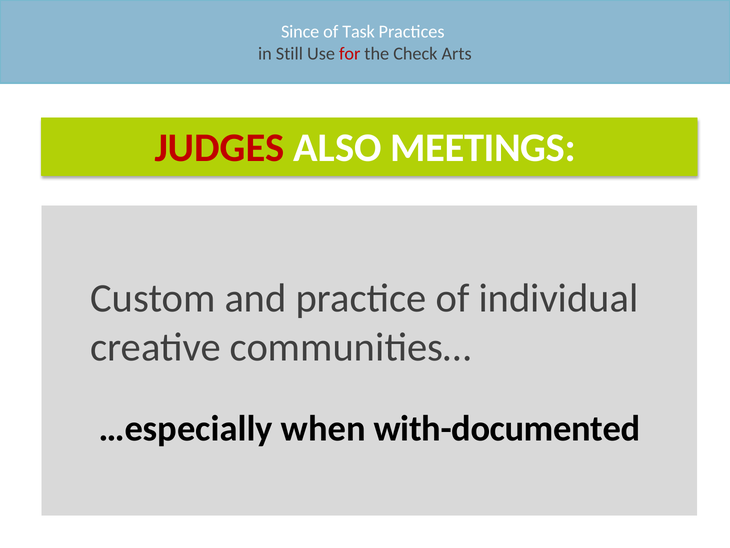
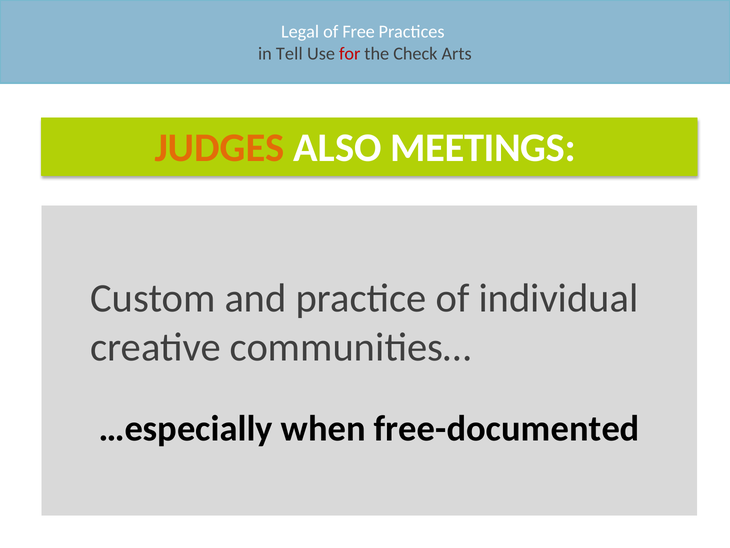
Since: Since -> Legal
Task: Task -> Free
Still: Still -> Tell
JUDGES colour: red -> orange
with-documented: with-documented -> free-documented
